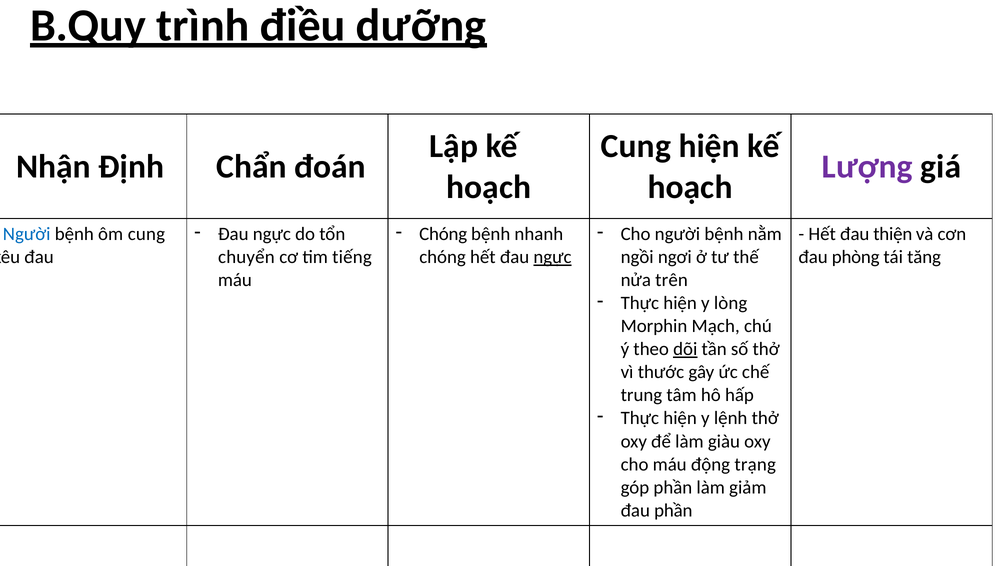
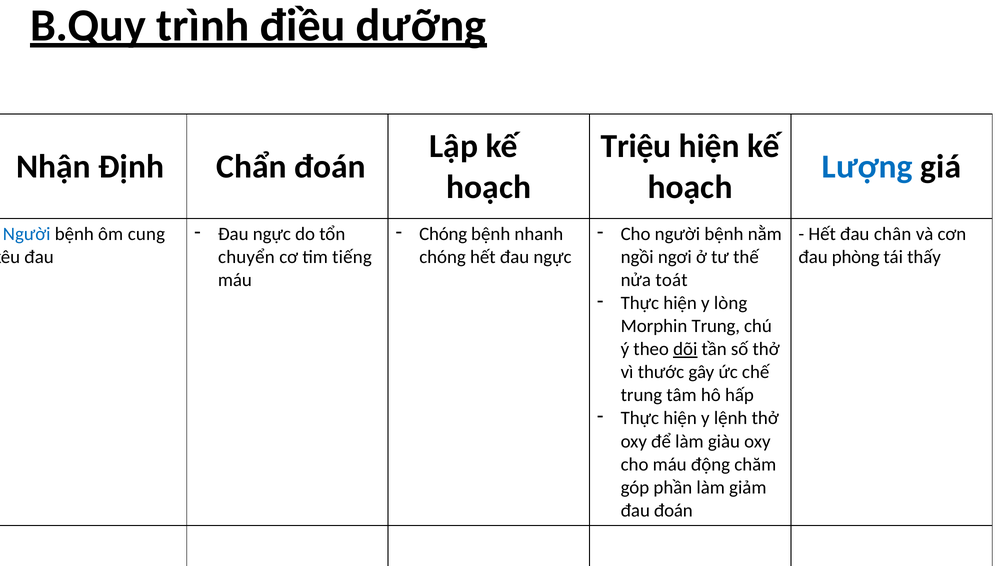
Cung at (636, 146): Cung -> Triệu
Lượng colour: purple -> blue
thiện: thiện -> chân
ngực at (553, 257) underline: present -> none
tăng: tăng -> thấy
trên: trên -> toát
Morphin Mạch: Mạch -> Trung
trạng: trạng -> chăm
đau phần: phần -> đoán
